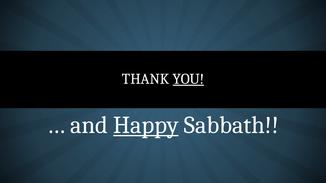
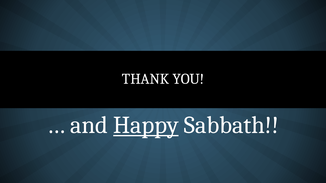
YOU underline: present -> none
